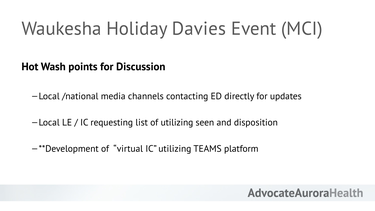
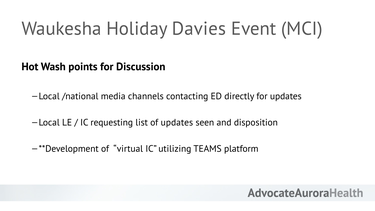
of utilizing: utilizing -> updates
